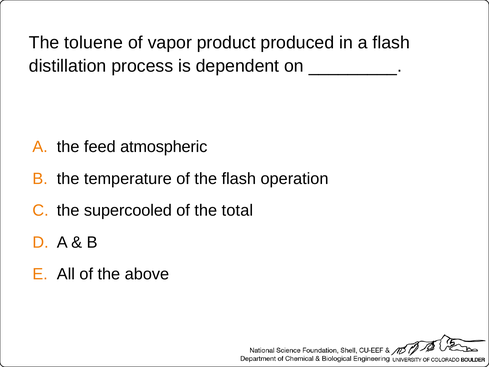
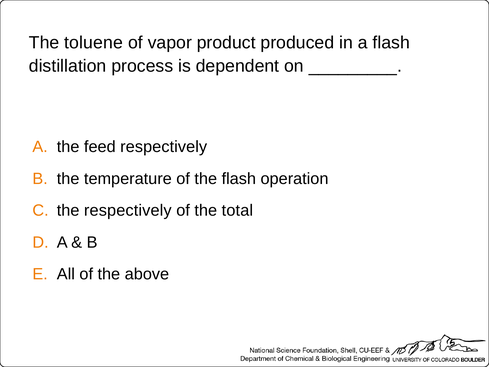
feed atmospheric: atmospheric -> respectively
the supercooled: supercooled -> respectively
